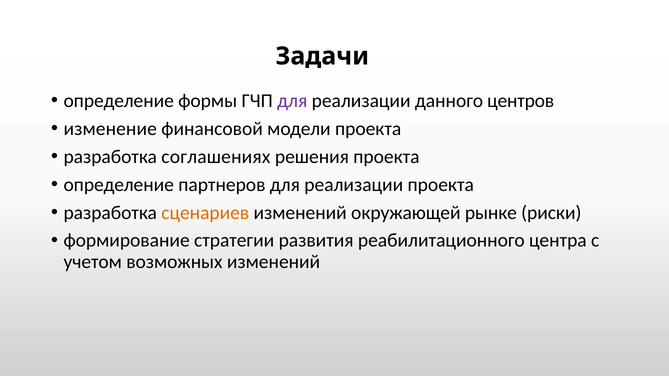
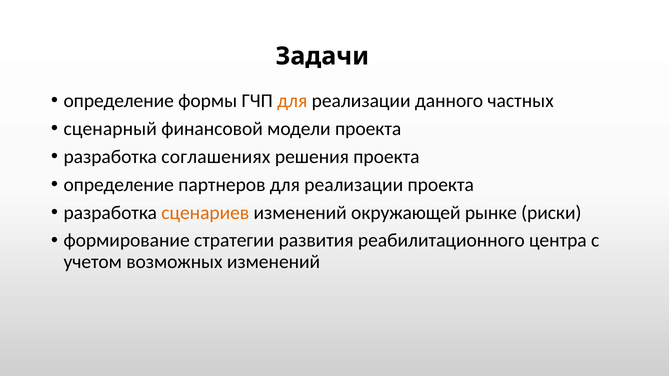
для at (292, 101) colour: purple -> orange
центров: центров -> частных
изменение: изменение -> сценарный
